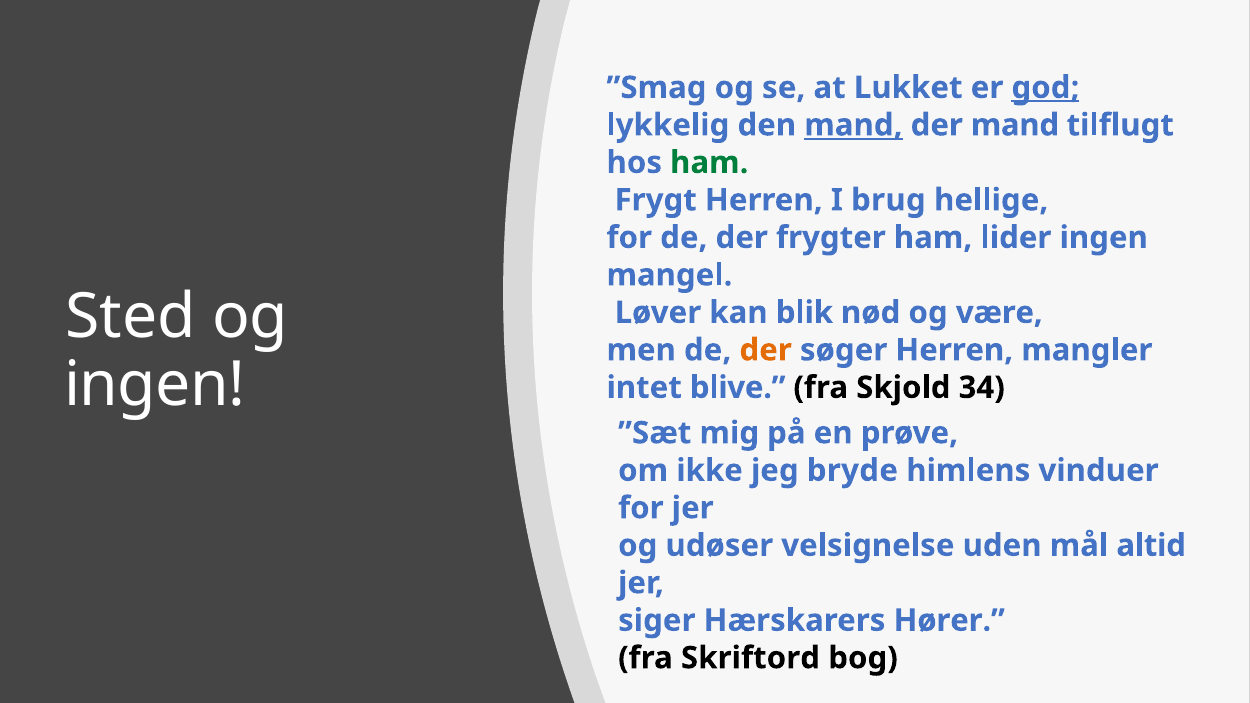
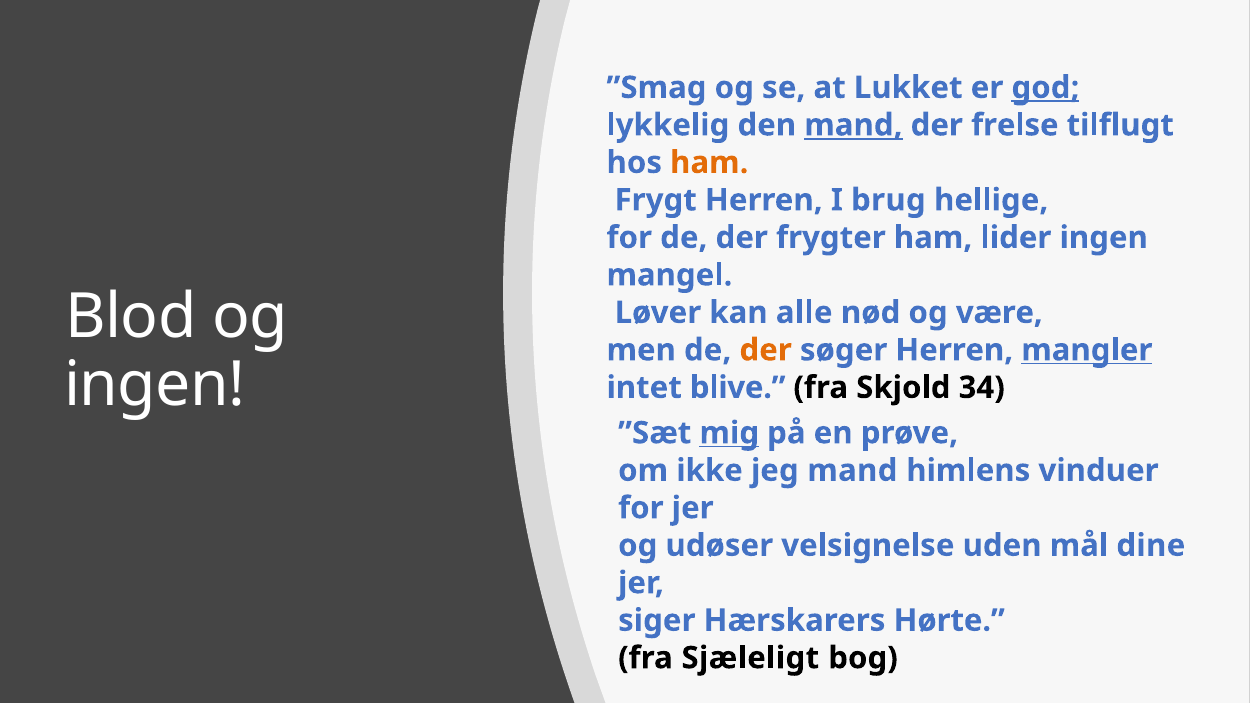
der mand: mand -> frelse
ham at (709, 163) colour: green -> orange
Sted: Sted -> Blod
blik: blik -> alle
mangler underline: none -> present
mig underline: none -> present
jeg bryde: bryde -> mand
altid: altid -> dine
Hører: Hører -> Hørte
Skriftord: Skriftord -> Sjæleligt
